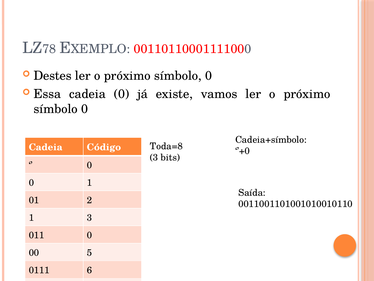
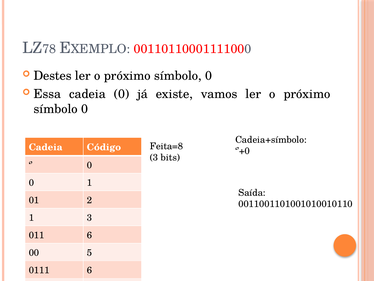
Toda=8: Toda=8 -> Feita=8
011 0: 0 -> 6
